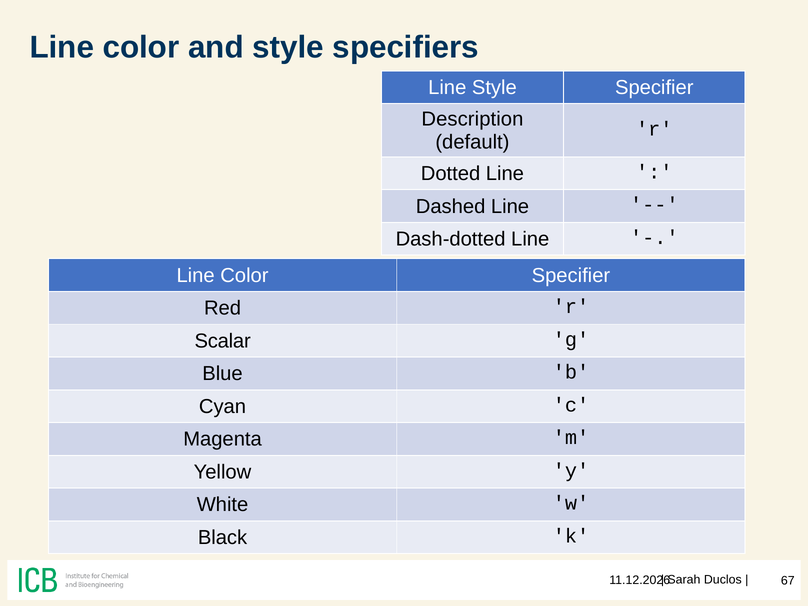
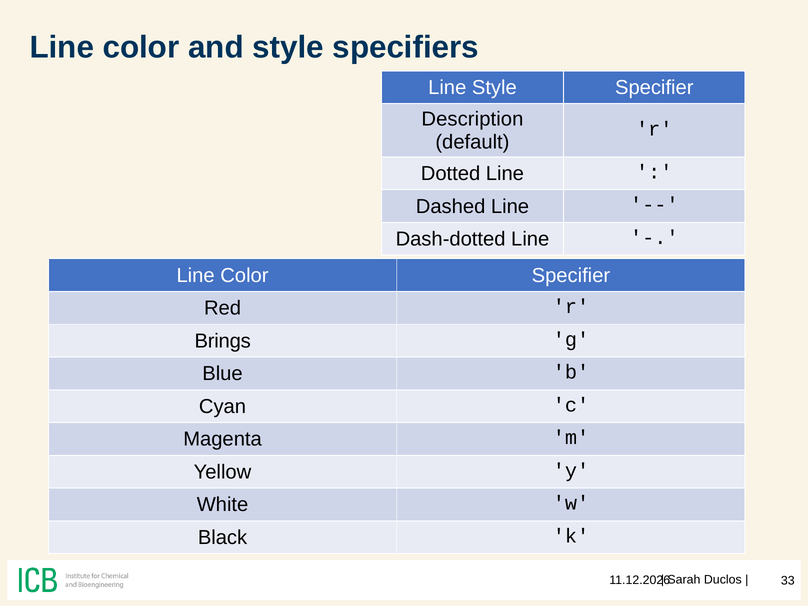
Scalar: Scalar -> Brings
67: 67 -> 33
